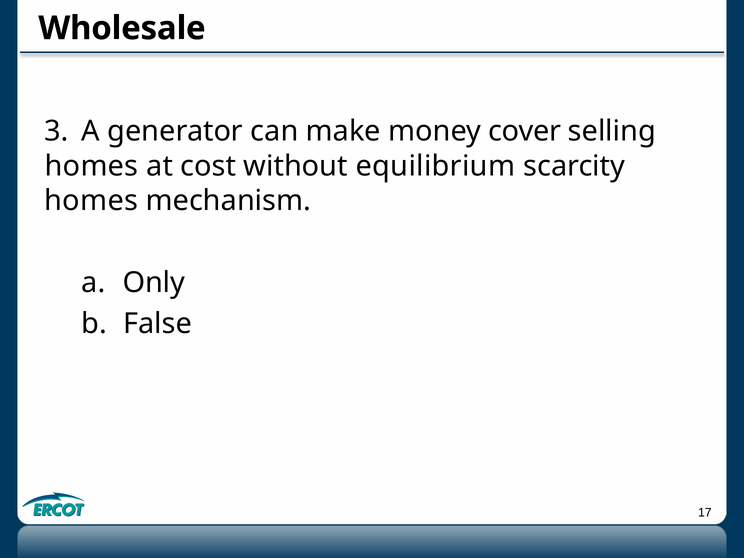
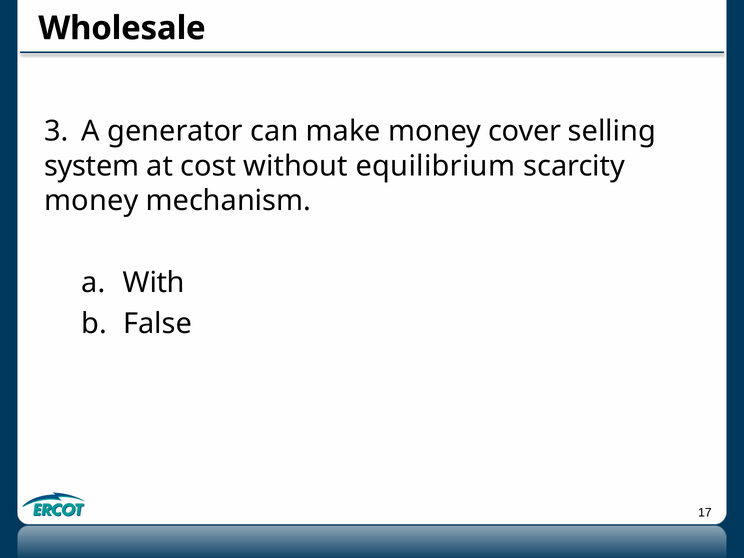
homes at (91, 166): homes -> system
homes at (91, 201): homes -> money
Only: Only -> With
